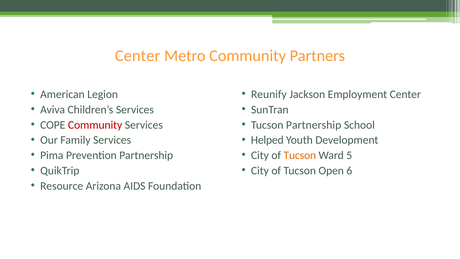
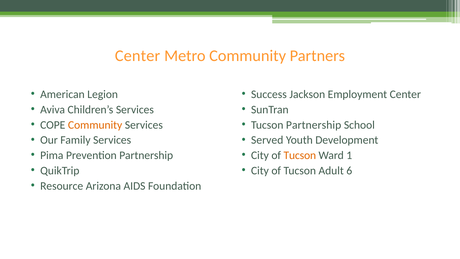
Reunify: Reunify -> Success
Community at (95, 125) colour: red -> orange
Helped: Helped -> Served
5: 5 -> 1
Open: Open -> Adult
